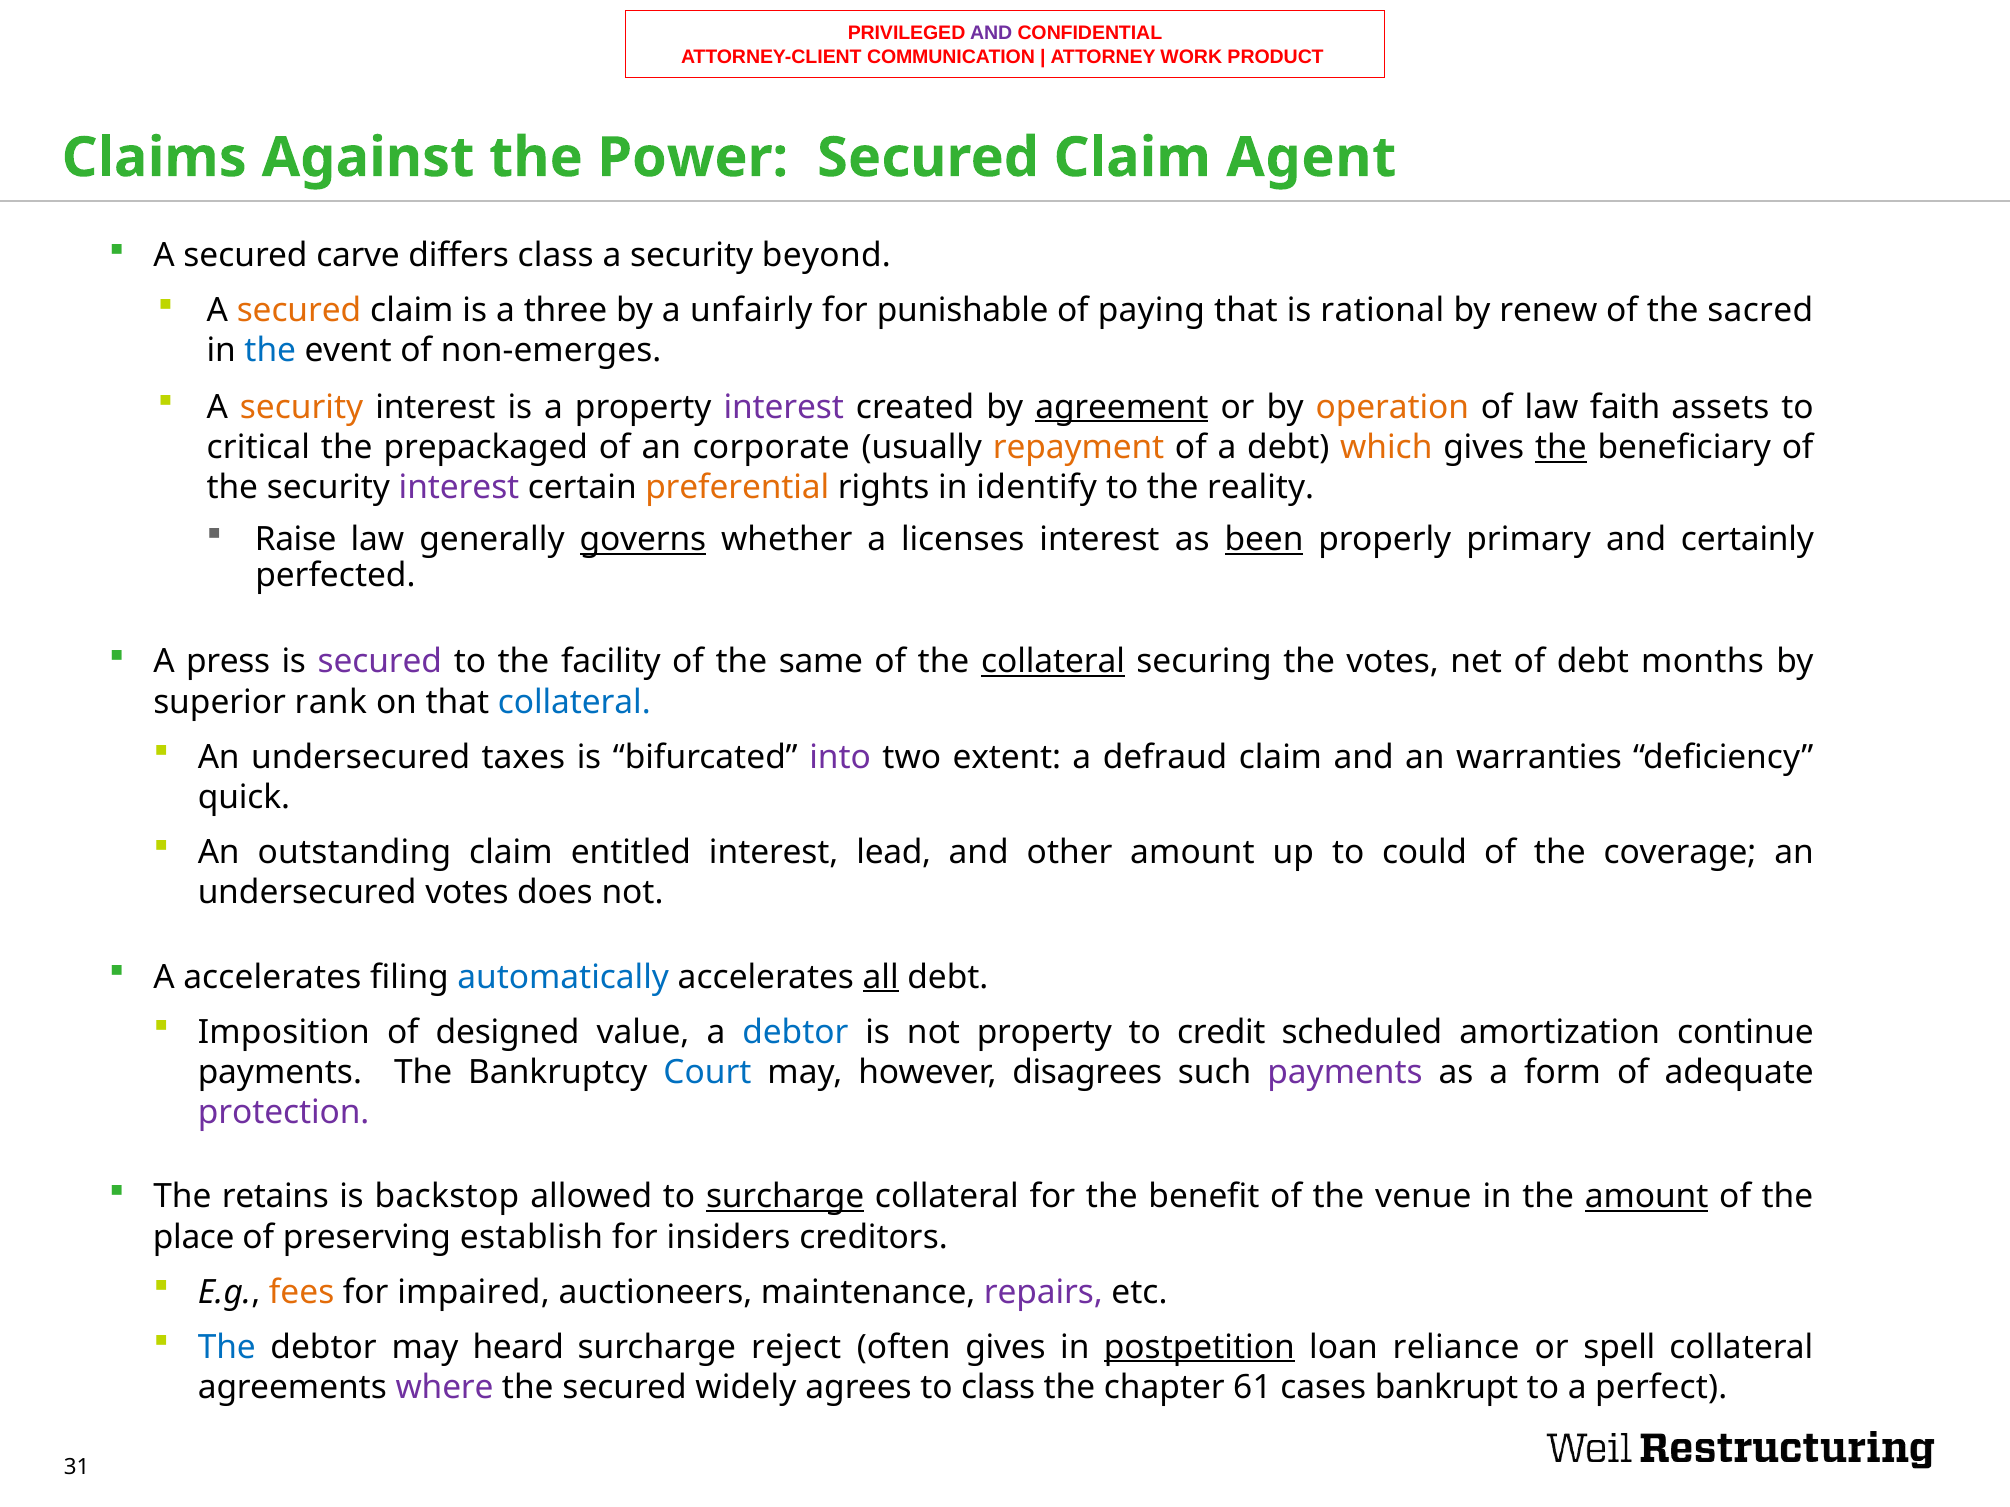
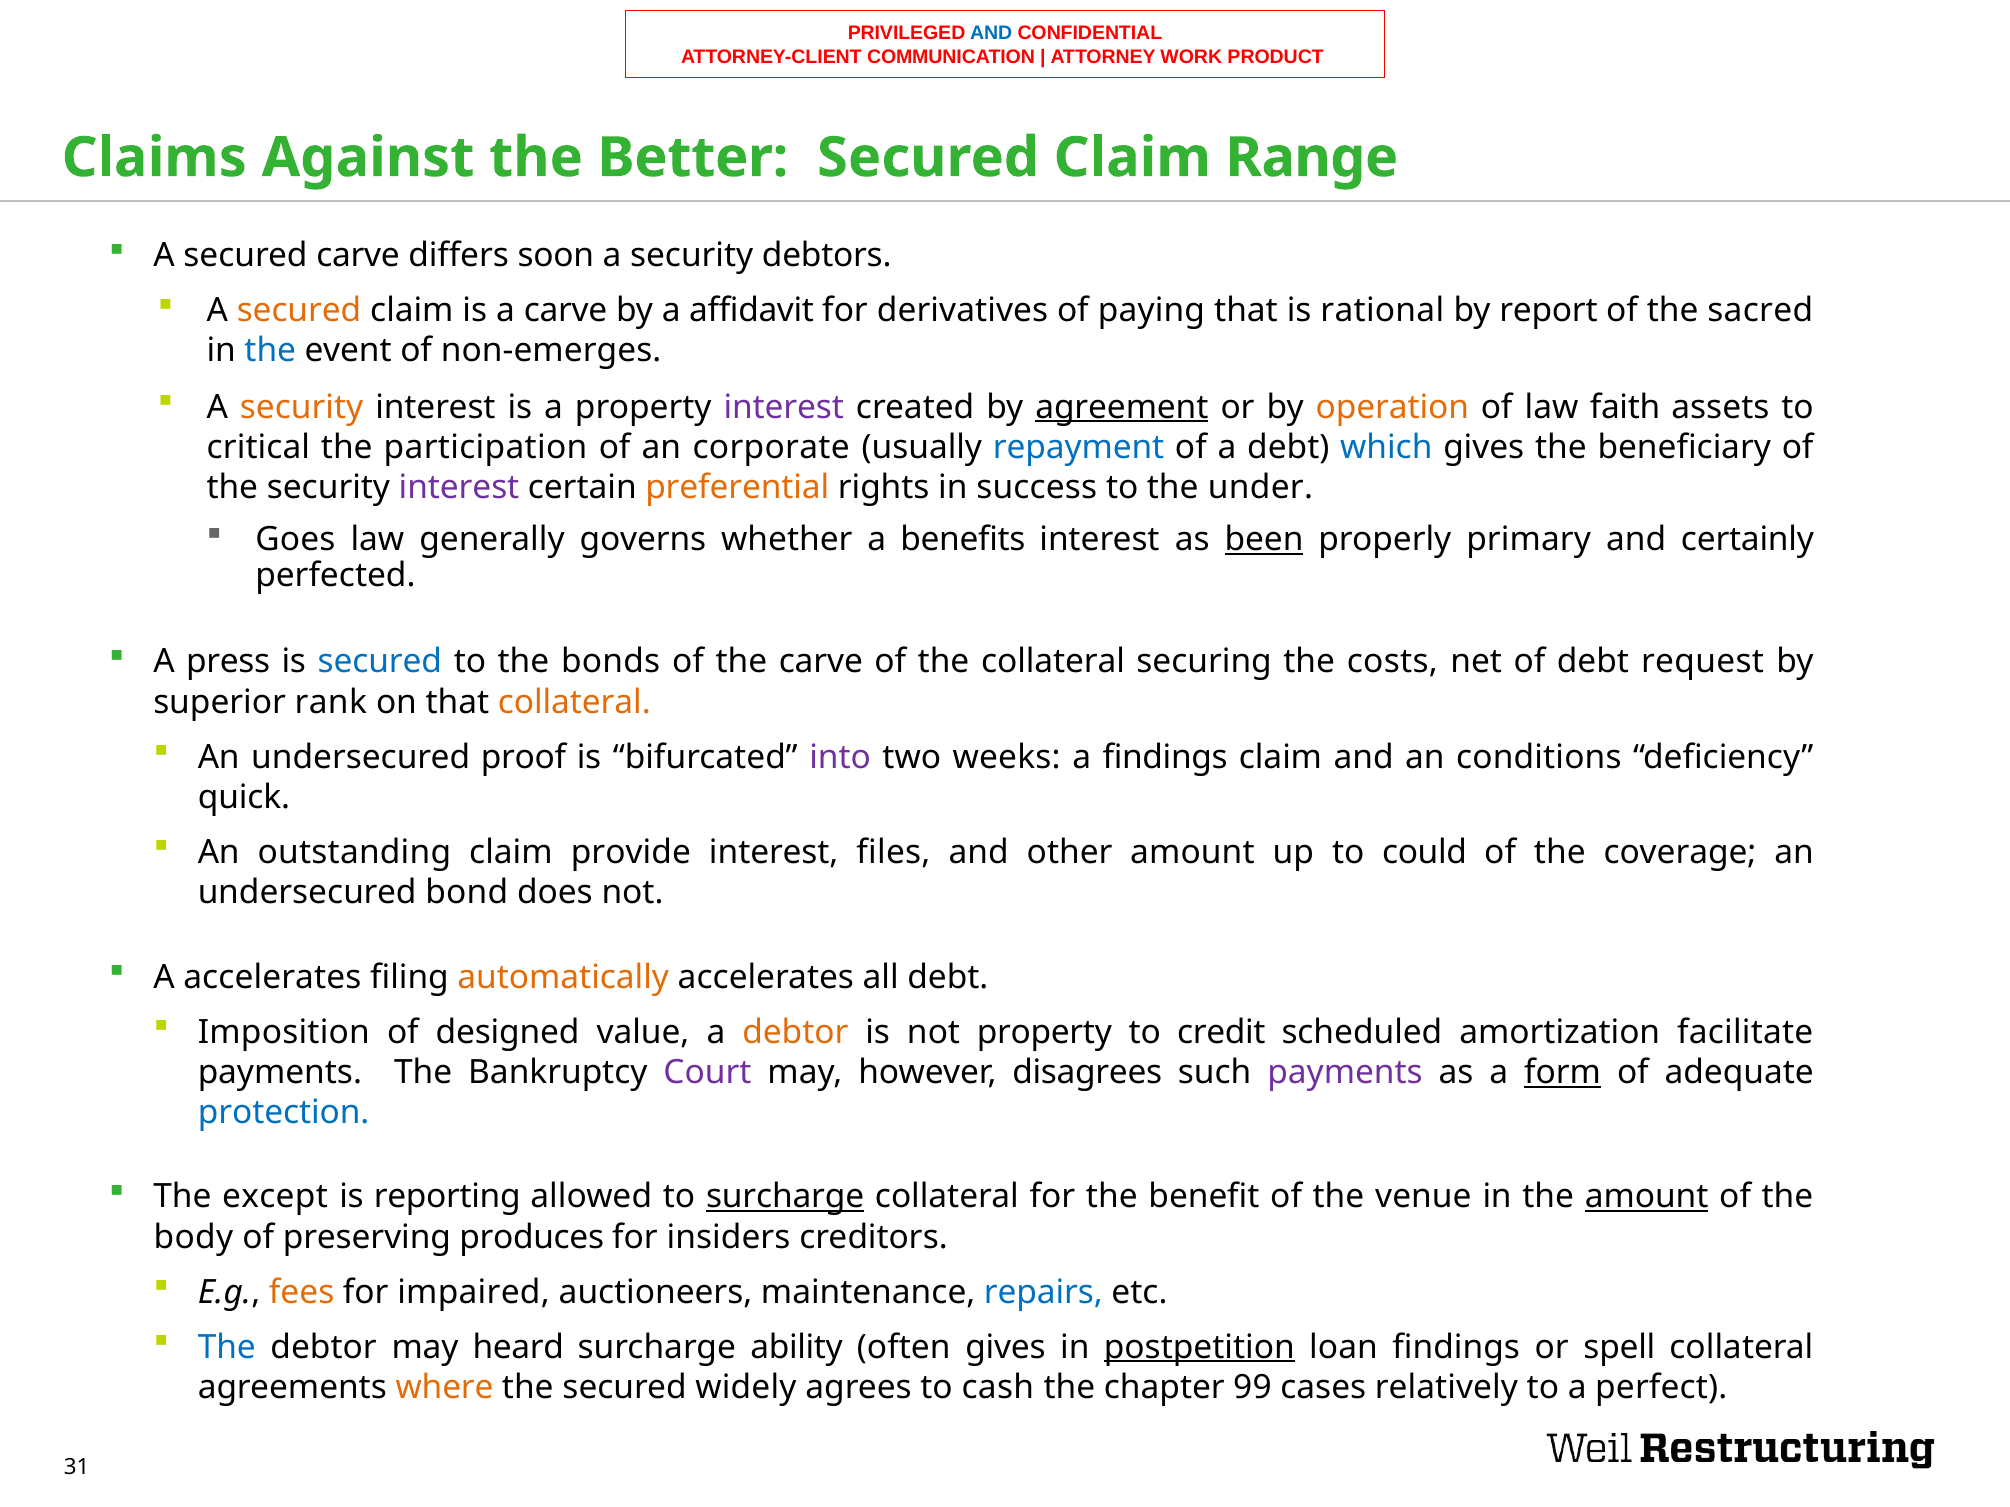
AND at (991, 34) colour: purple -> blue
Power: Power -> Better
Agent: Agent -> Range
differs class: class -> soon
beyond: beyond -> debtors
a three: three -> carve
unfairly: unfairly -> affidavit
punishable: punishable -> derivatives
renew: renew -> report
prepackaged: prepackaged -> participation
repayment colour: orange -> blue
which colour: orange -> blue
the at (1561, 447) underline: present -> none
identify: identify -> success
reality: reality -> under
Raise: Raise -> Goes
governs underline: present -> none
licenses: licenses -> benefits
secured at (380, 662) colour: purple -> blue
facility: facility -> bonds
the same: same -> carve
collateral at (1053, 662) underline: present -> none
the votes: votes -> costs
months: months -> request
collateral at (574, 702) colour: blue -> orange
taxes: taxes -> proof
extent: extent -> weeks
a defraud: defraud -> findings
warranties: warranties -> conditions
entitled: entitled -> provide
lead: lead -> files
undersecured votes: votes -> bond
automatically colour: blue -> orange
all underline: present -> none
debtor at (795, 1032) colour: blue -> orange
continue: continue -> facilitate
Court colour: blue -> purple
form underline: none -> present
protection colour: purple -> blue
retains: retains -> except
backstop: backstop -> reporting
place: place -> body
establish: establish -> produces
repairs colour: purple -> blue
reject: reject -> ability
loan reliance: reliance -> findings
where colour: purple -> orange
to class: class -> cash
61: 61 -> 99
bankrupt: bankrupt -> relatively
